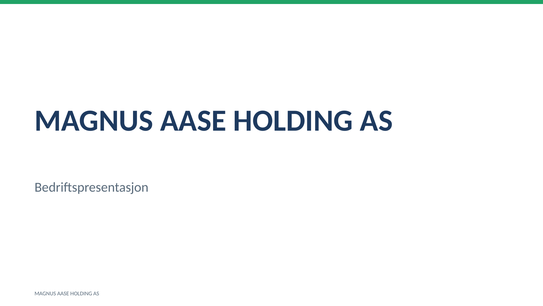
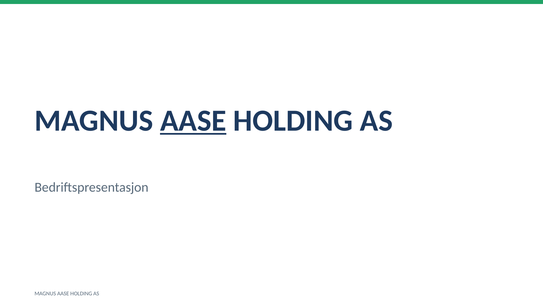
AASE at (193, 120) underline: none -> present
